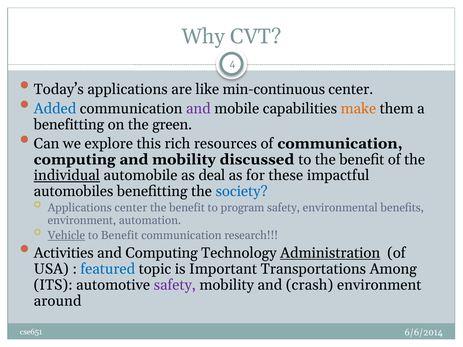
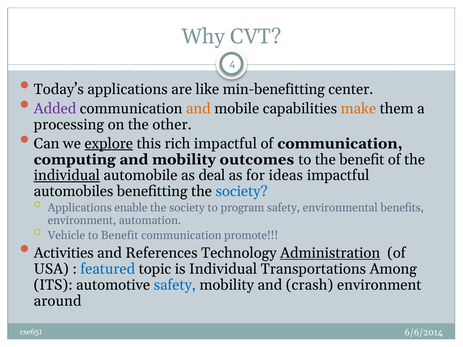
min-continuous: min-continuous -> min-benefitting
Added colour: blue -> purple
and at (198, 109) colour: purple -> orange
benefitting at (69, 125): benefitting -> processing
green: green -> other
explore underline: none -> present
rich resources: resources -> impactful
discussed: discussed -> outcomes
these: these -> ideas
Applications center: center -> enable
benefit at (187, 208): benefit -> society
Vehicle underline: present -> none
research: research -> promote
and Computing: Computing -> References
is Important: Important -> Individual
safety at (175, 285) colour: purple -> blue
